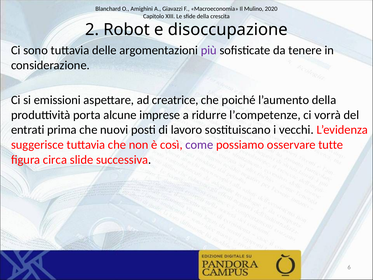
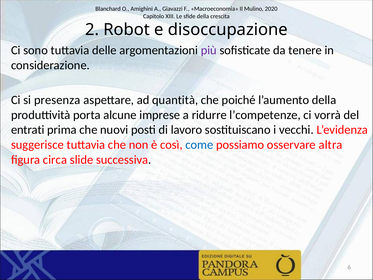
emissioni: emissioni -> presenza
creatrice: creatrice -> quantità
come colour: purple -> blue
tutte: tutte -> altra
